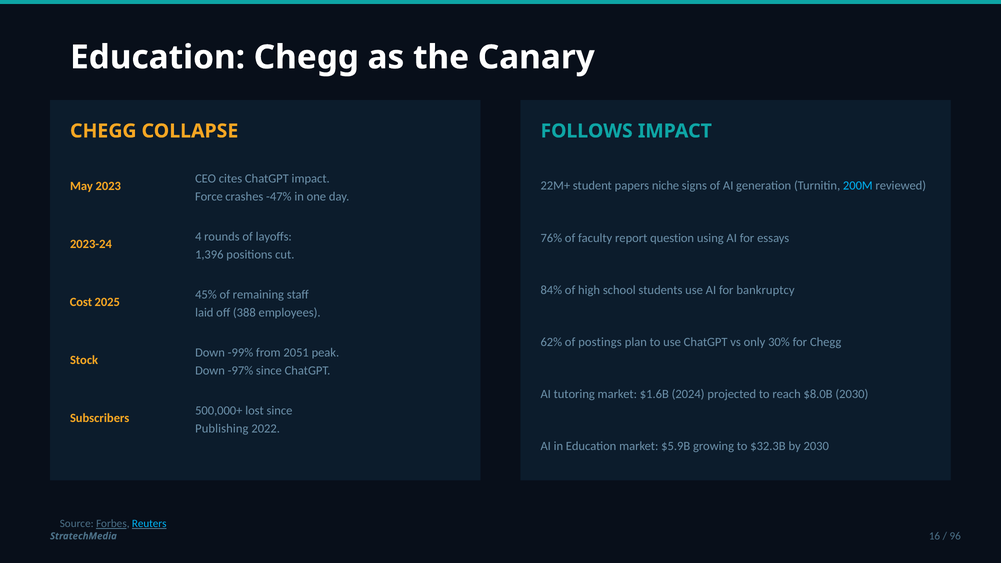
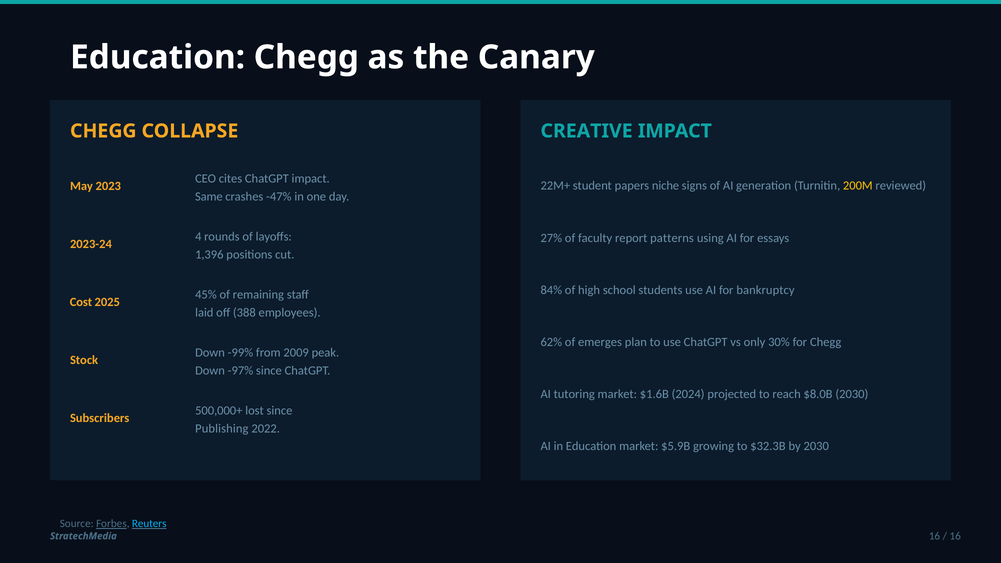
FOLLOWS: FOLLOWS -> CREATIVE
200M colour: light blue -> yellow
Force: Force -> Same
76%: 76% -> 27%
question: question -> patterns
postings: postings -> emerges
2051: 2051 -> 2009
96 at (955, 536): 96 -> 16
